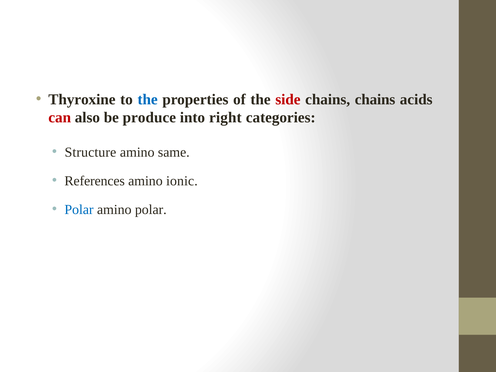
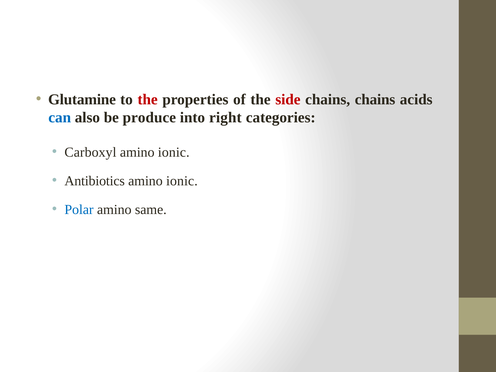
Thyroxine: Thyroxine -> Glutamine
the at (148, 99) colour: blue -> red
can colour: red -> blue
Structure: Structure -> Carboxyl
same at (174, 152): same -> ionic
References: References -> Antibiotics
amino polar: polar -> same
